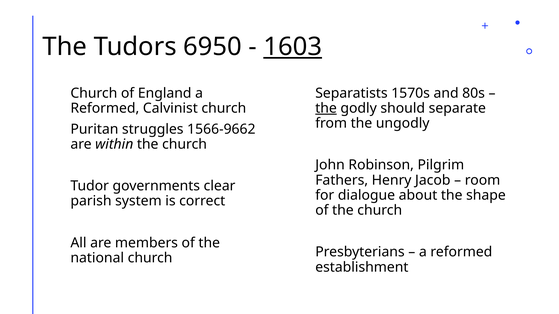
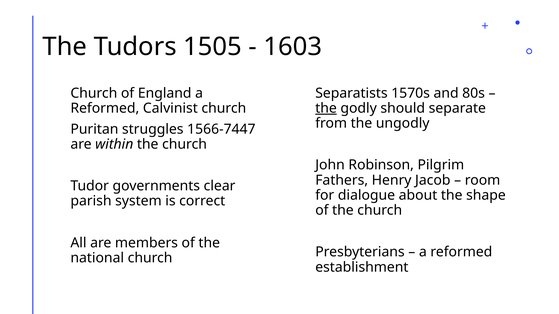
6950: 6950 -> 1505
1603 underline: present -> none
1566-9662: 1566-9662 -> 1566-7447
